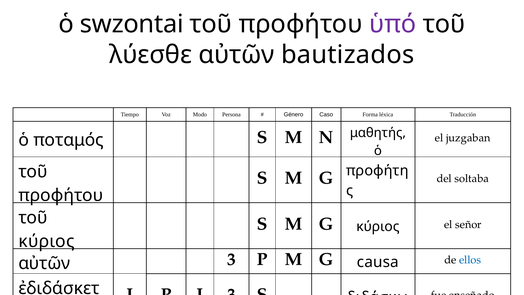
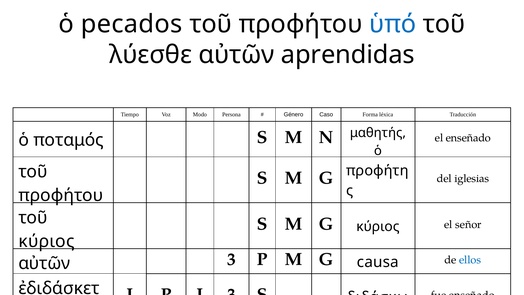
swzontai: swzontai -> pecados
ὑπό colour: purple -> blue
bautizados: bautizados -> aprendidas
el juzgaban: juzgaban -> enseñado
soltaba: soltaba -> iglesias
